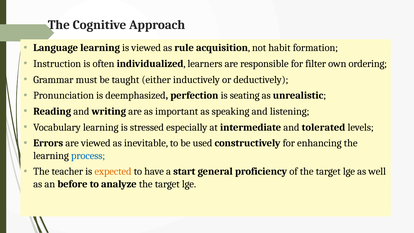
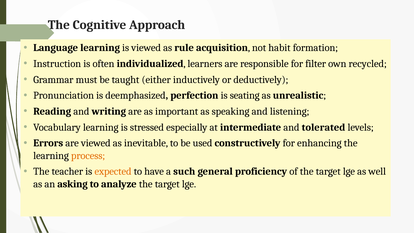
ordering: ordering -> recycled
process colour: blue -> orange
start: start -> such
before: before -> asking
